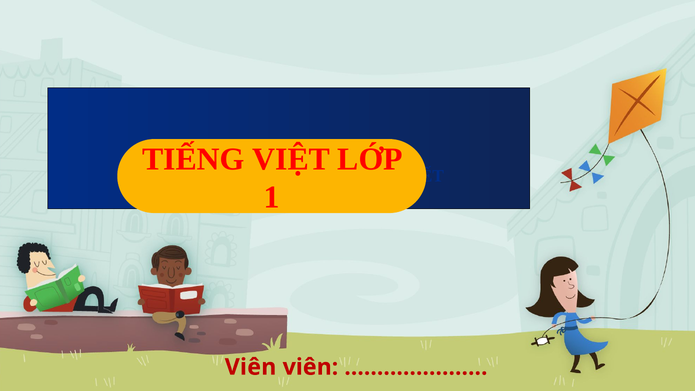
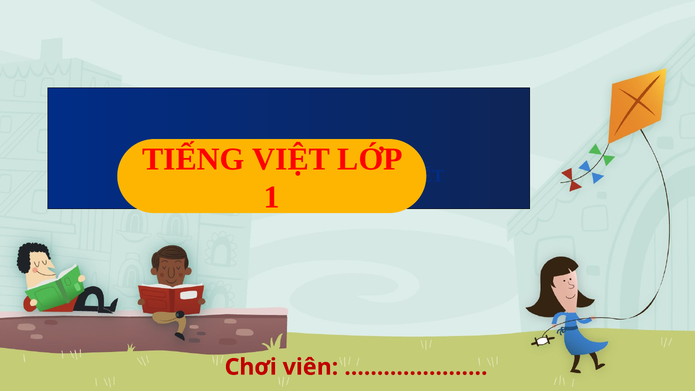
Viên at (251, 367): Viên -> Chơi
